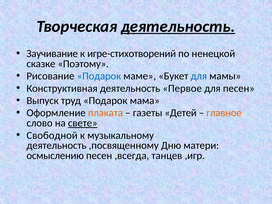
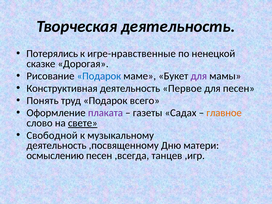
деятельность at (178, 26) underline: present -> none
Заучивание: Заучивание -> Потерялись
игре-стихотворений: игре-стихотворений -> игре-нравственные
Поэтому: Поэтому -> Дорогая
для at (199, 76) colour: blue -> purple
Выпуск: Выпуск -> Понять
мама: мама -> всего
плаката colour: orange -> purple
Детей: Детей -> Садах
